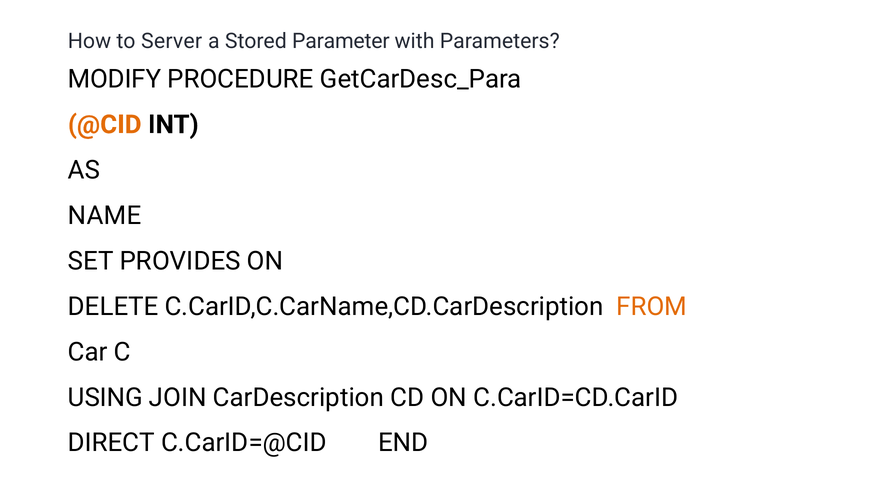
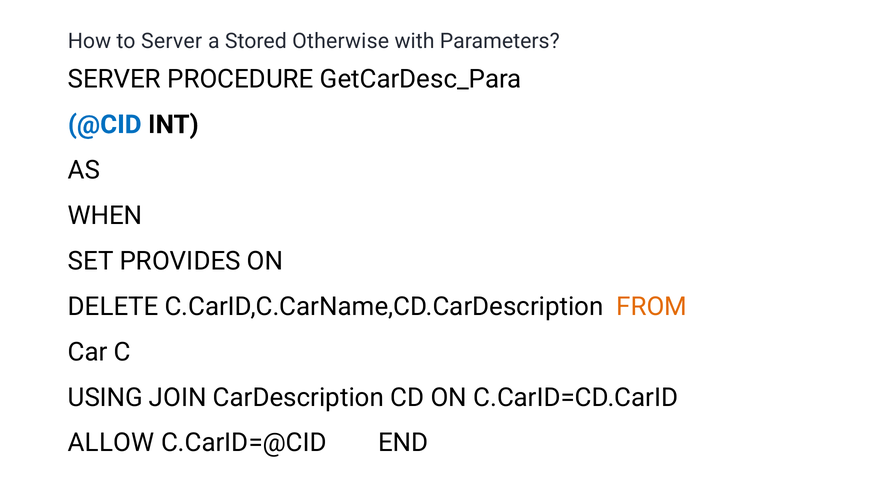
Parameter: Parameter -> Otherwise
MODIFY at (114, 79): MODIFY -> SERVER
@CID colour: orange -> blue
NAME: NAME -> WHEN
DIRECT: DIRECT -> ALLOW
